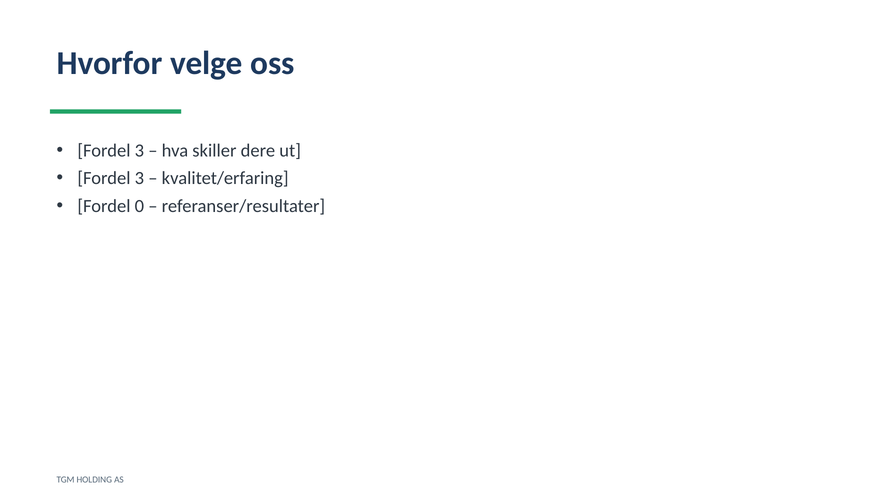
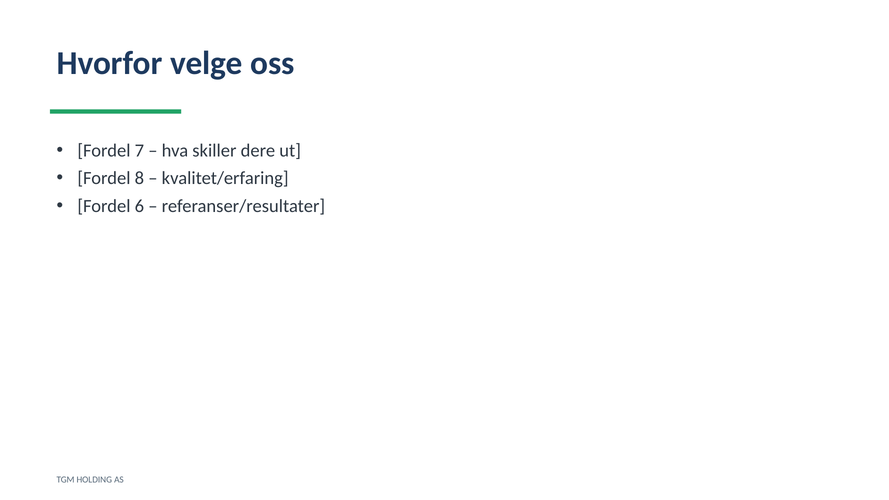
3 at (139, 151): 3 -> 7
3 at (139, 178): 3 -> 8
0: 0 -> 6
